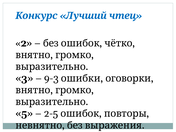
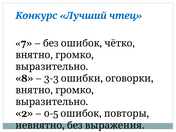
2: 2 -> 7
3: 3 -> 8
9-3: 9-3 -> 3-3
5: 5 -> 2
2-5: 2-5 -> 0-5
